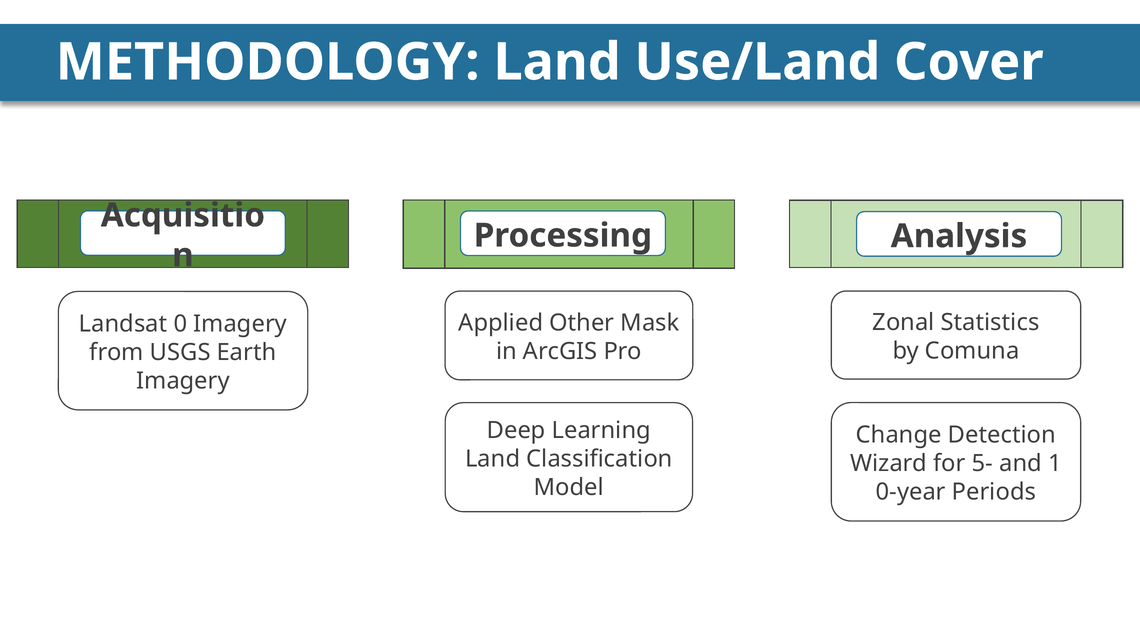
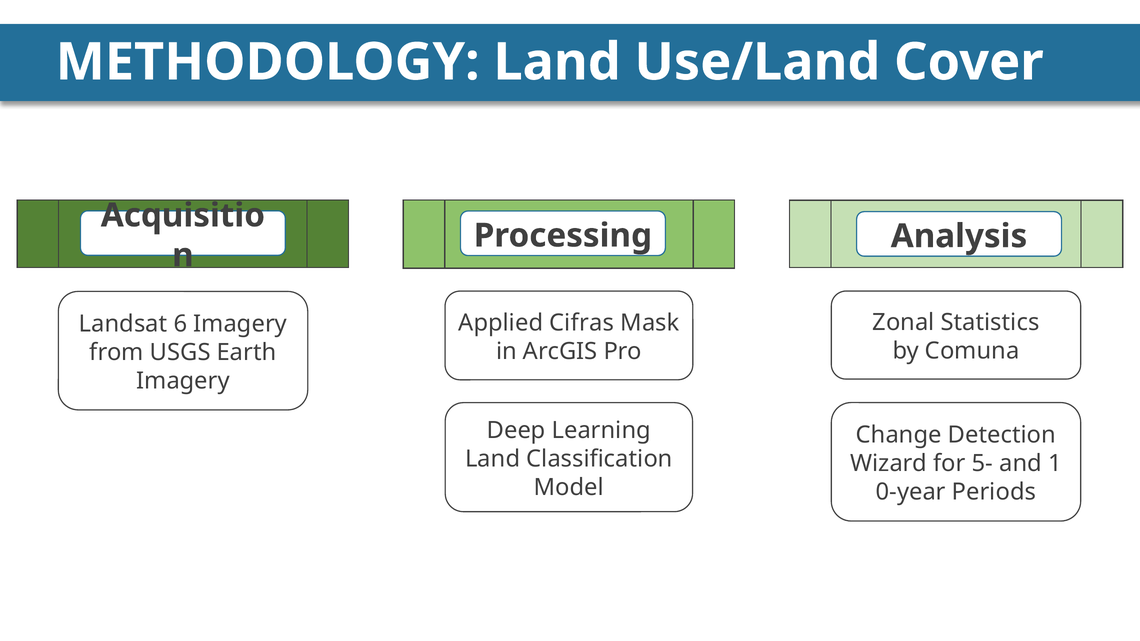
Other: Other -> Cifras
0: 0 -> 6
